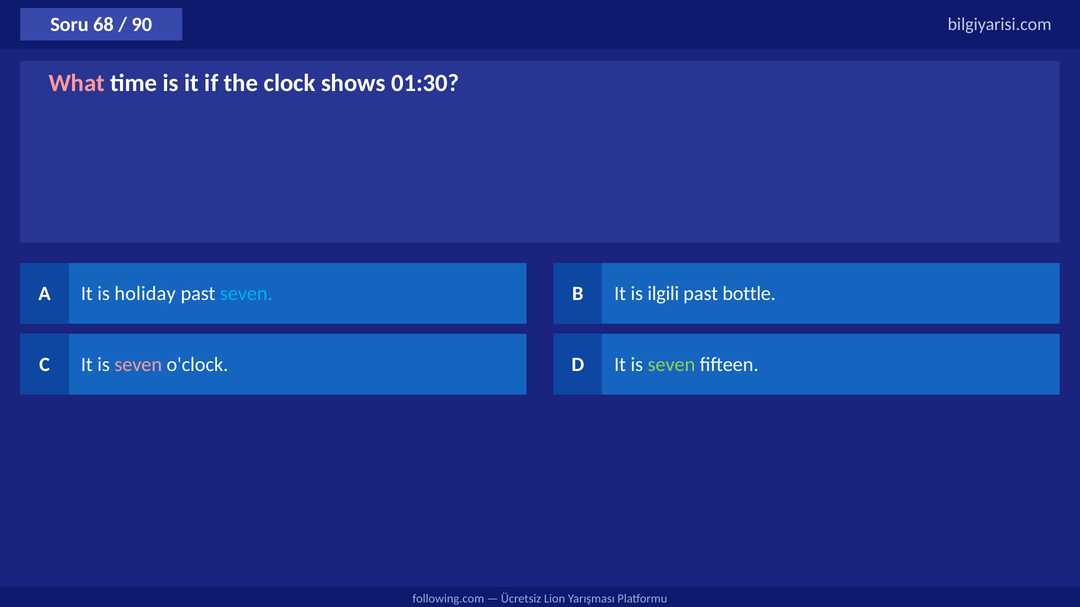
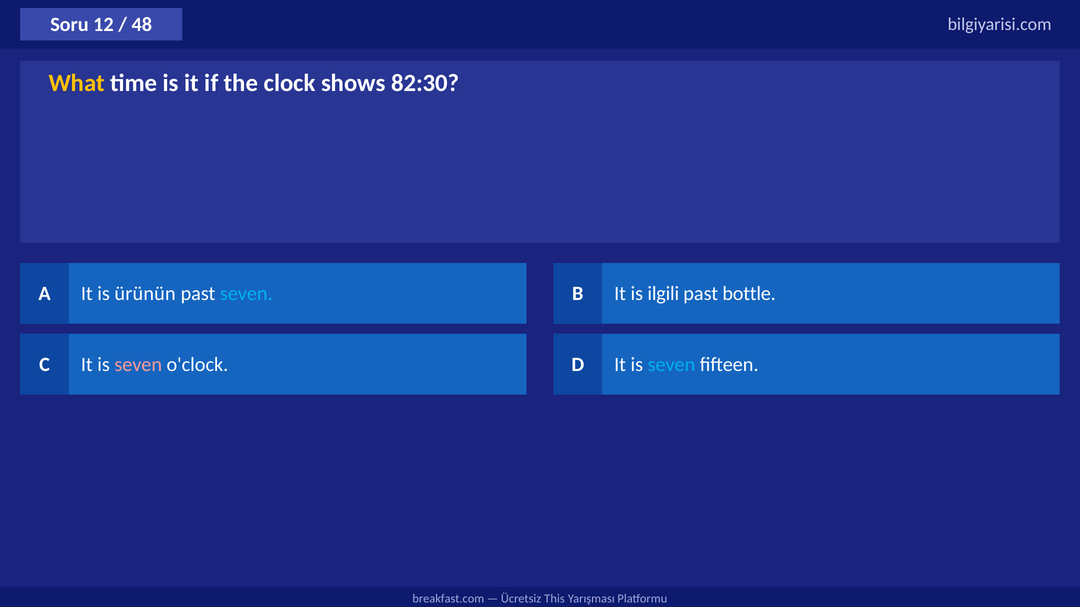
68: 68 -> 12
90: 90 -> 48
What colour: pink -> yellow
01:30: 01:30 -> 82:30
holiday: holiday -> ürünün
seven at (671, 365) colour: light green -> light blue
following.com: following.com -> breakfast.com
Lion: Lion -> This
